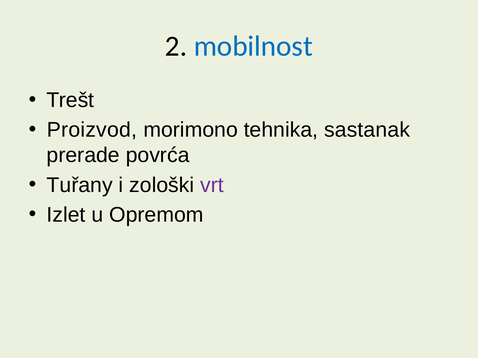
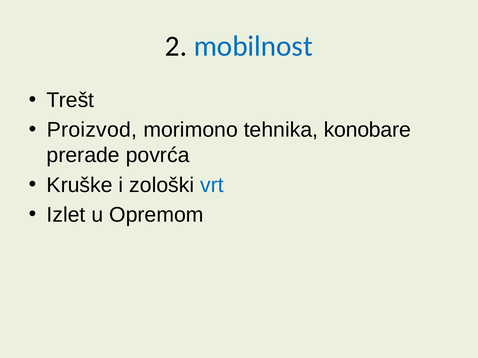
sastanak: sastanak -> konobare
Tuřany: Tuřany -> Kruške
vrt colour: purple -> blue
